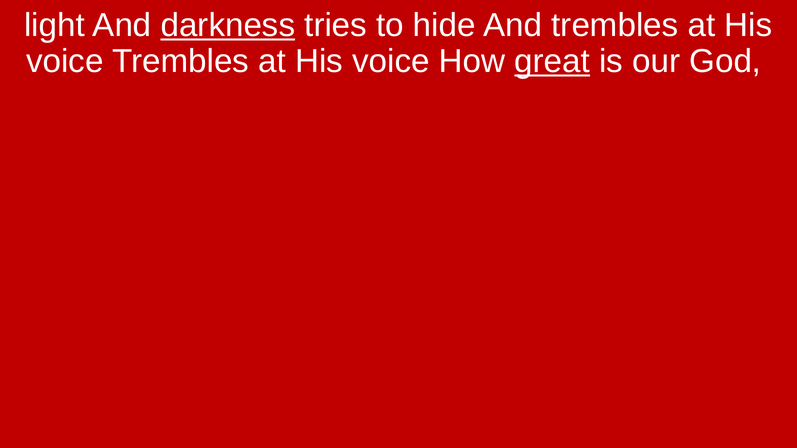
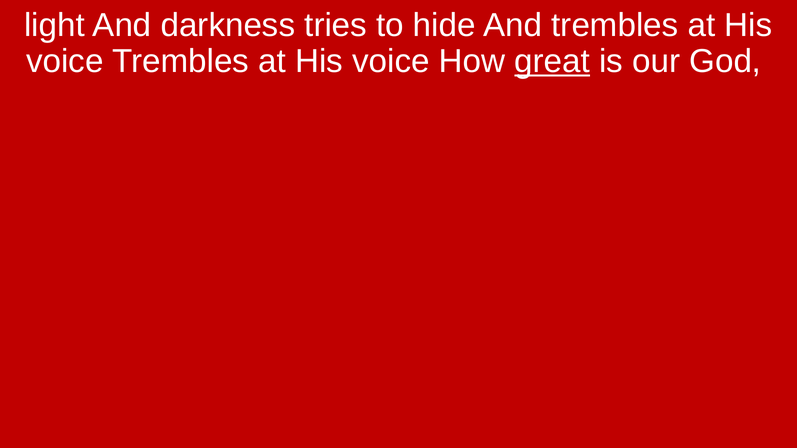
darkness underline: present -> none
